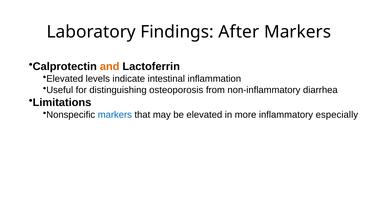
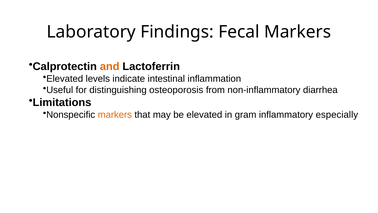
After: After -> Fecal
markers at (115, 115) colour: blue -> orange
more: more -> gram
